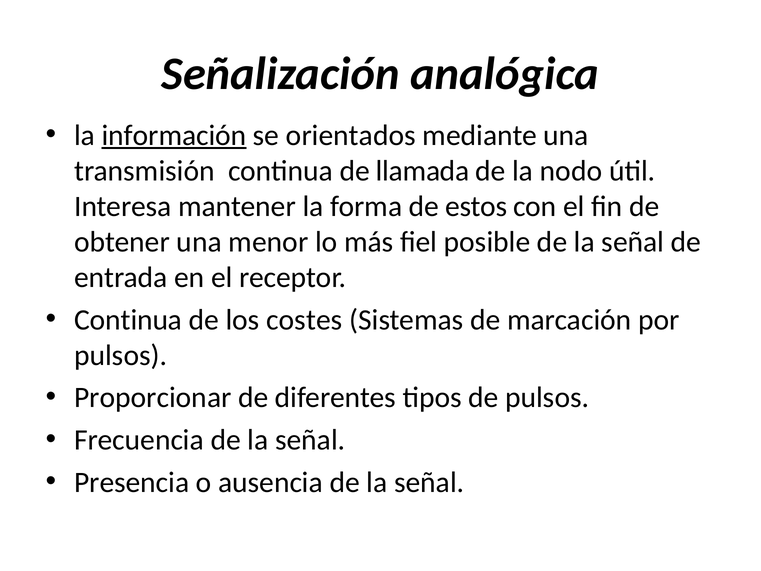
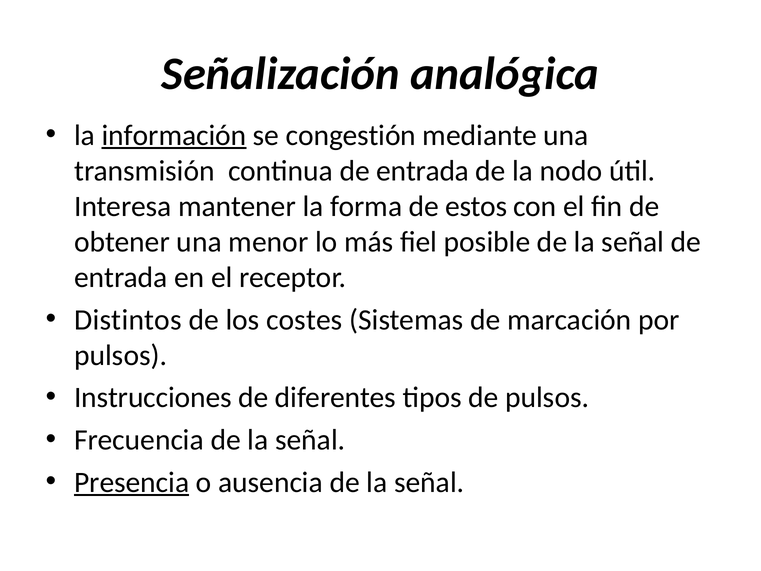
orientados: orientados -> congestión
continua de llamada: llamada -> entrada
Continua at (128, 320): Continua -> Distintos
Proporcionar: Proporcionar -> Instrucciones
Presencia underline: none -> present
